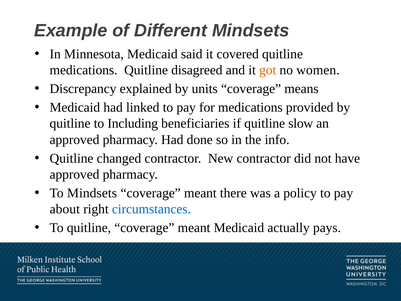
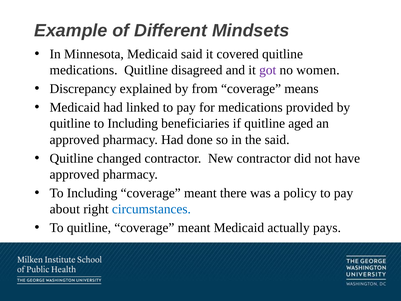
got colour: orange -> purple
units: units -> from
slow: slow -> aged
the info: info -> said
Mindsets at (92, 193): Mindsets -> Including
